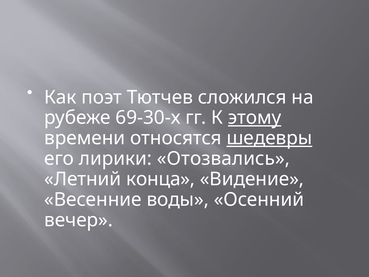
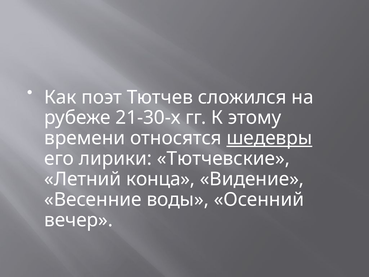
69-30-х: 69-30-х -> 21-30-х
этому underline: present -> none
Отозвались: Отозвались -> Тютчевские
